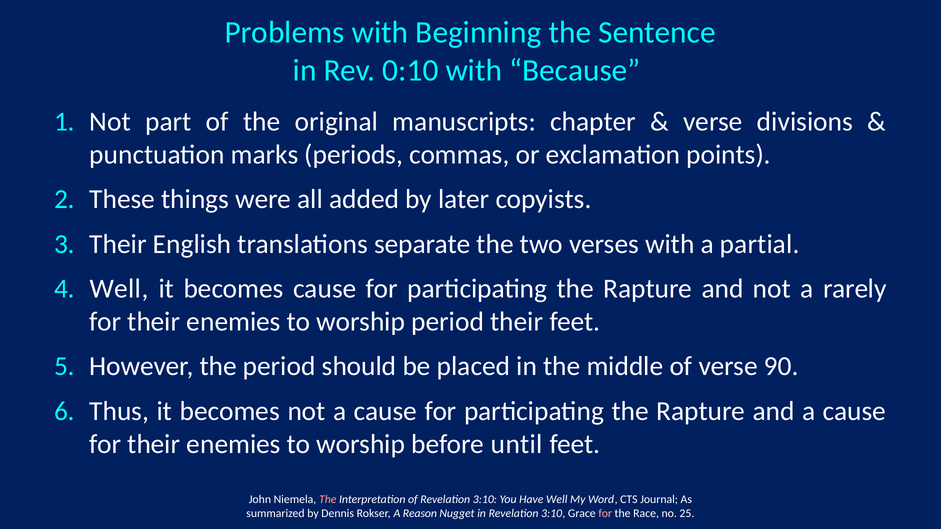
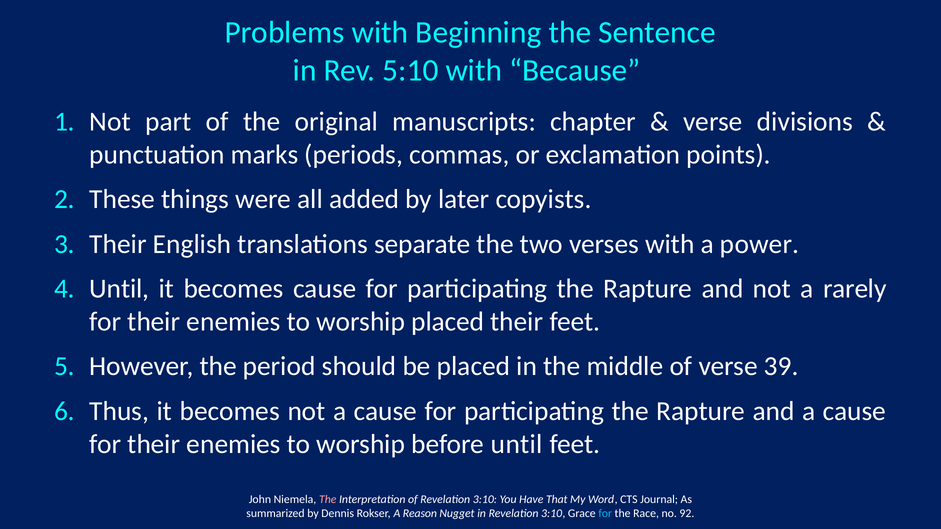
0:10: 0:10 -> 5:10
partial: partial -> power
Well at (119, 289): Well -> Until
worship period: period -> placed
90: 90 -> 39
Have Well: Well -> That
for at (605, 514) colour: pink -> light blue
25: 25 -> 92
